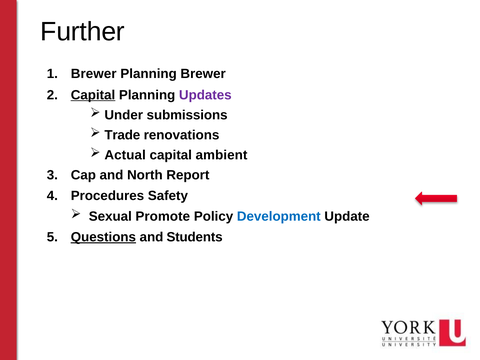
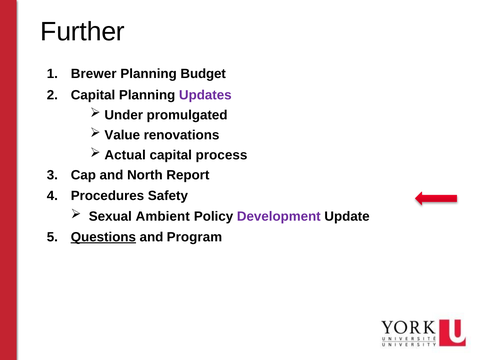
Planning Brewer: Brewer -> Budget
Capital at (93, 95) underline: present -> none
submissions: submissions -> promulgated
Trade: Trade -> Value
ambient: ambient -> process
Promote: Promote -> Ambient
Development colour: blue -> purple
Students: Students -> Program
